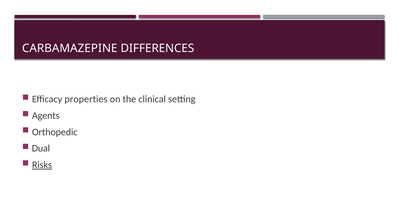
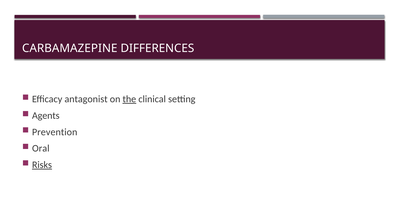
properties: properties -> antagonist
the underline: none -> present
Orthopedic: Orthopedic -> Prevention
Dual: Dual -> Oral
